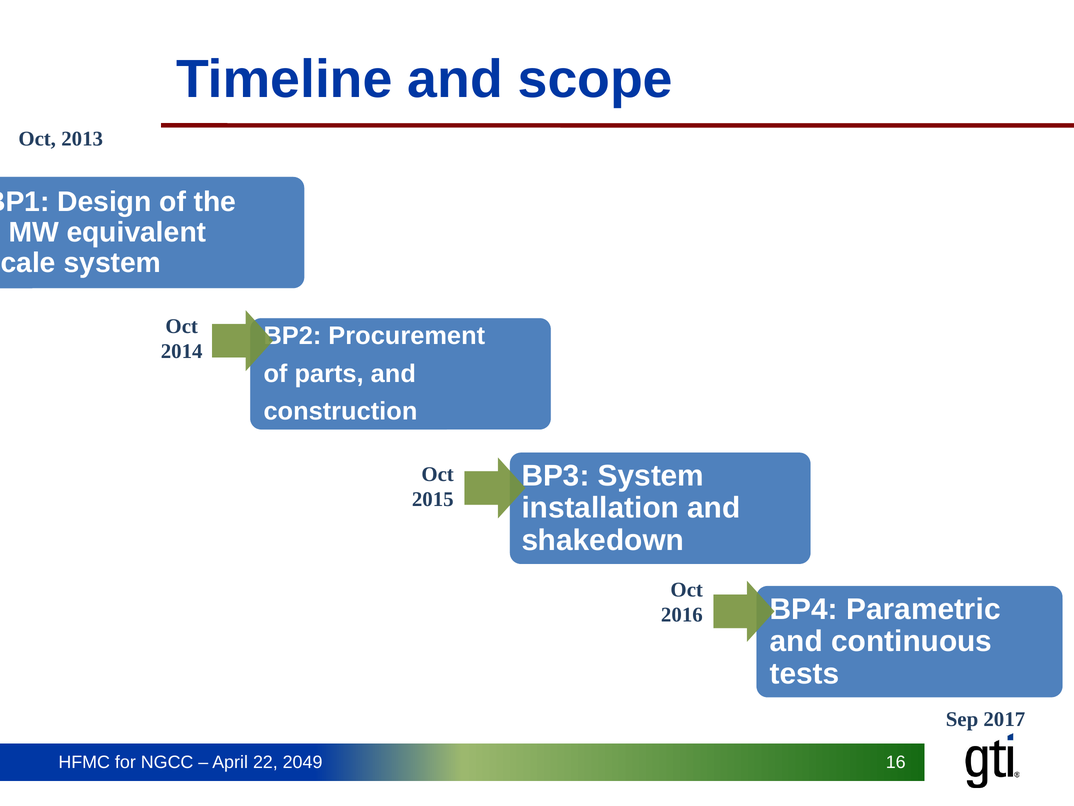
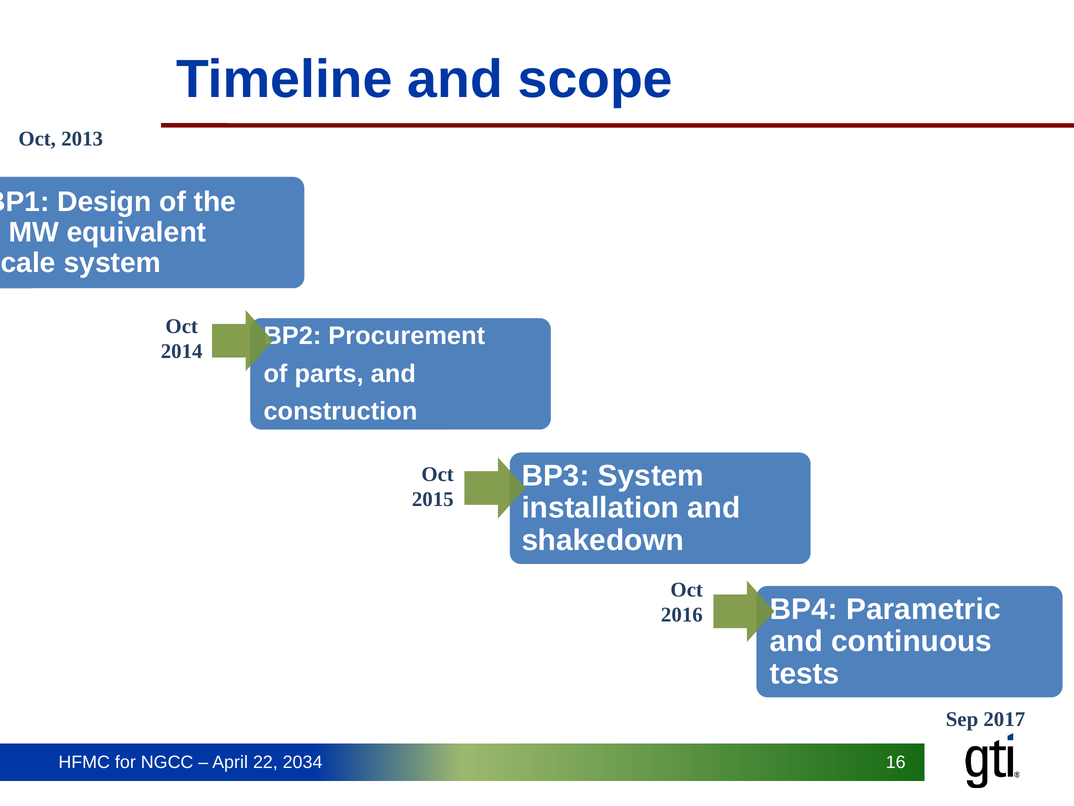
2049: 2049 -> 2034
